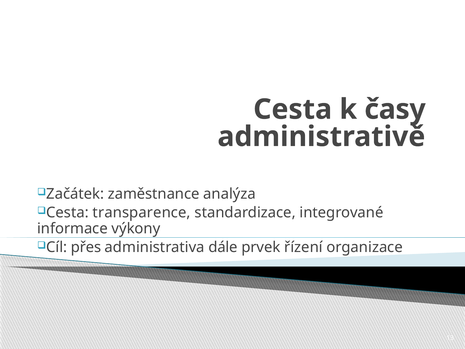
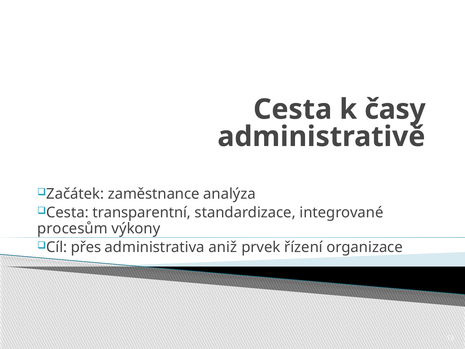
transparence: transparence -> transparentní
informace: informace -> procesům
dále: dále -> aniž
